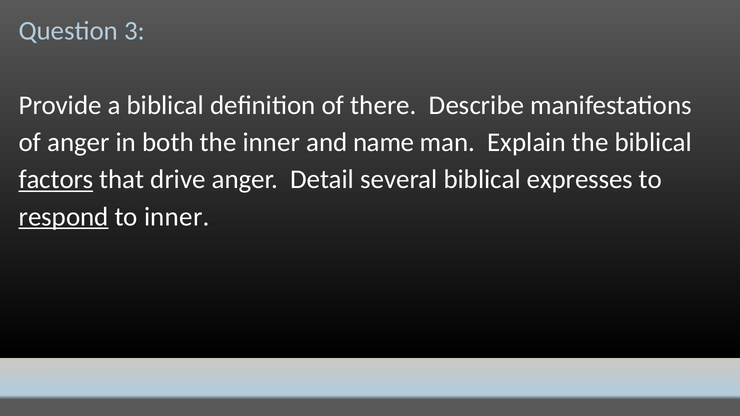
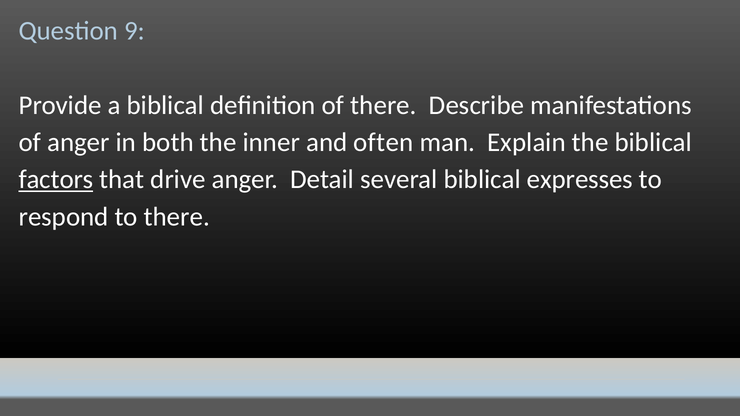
3: 3 -> 9
name: name -> often
respond underline: present -> none
to inner: inner -> there
